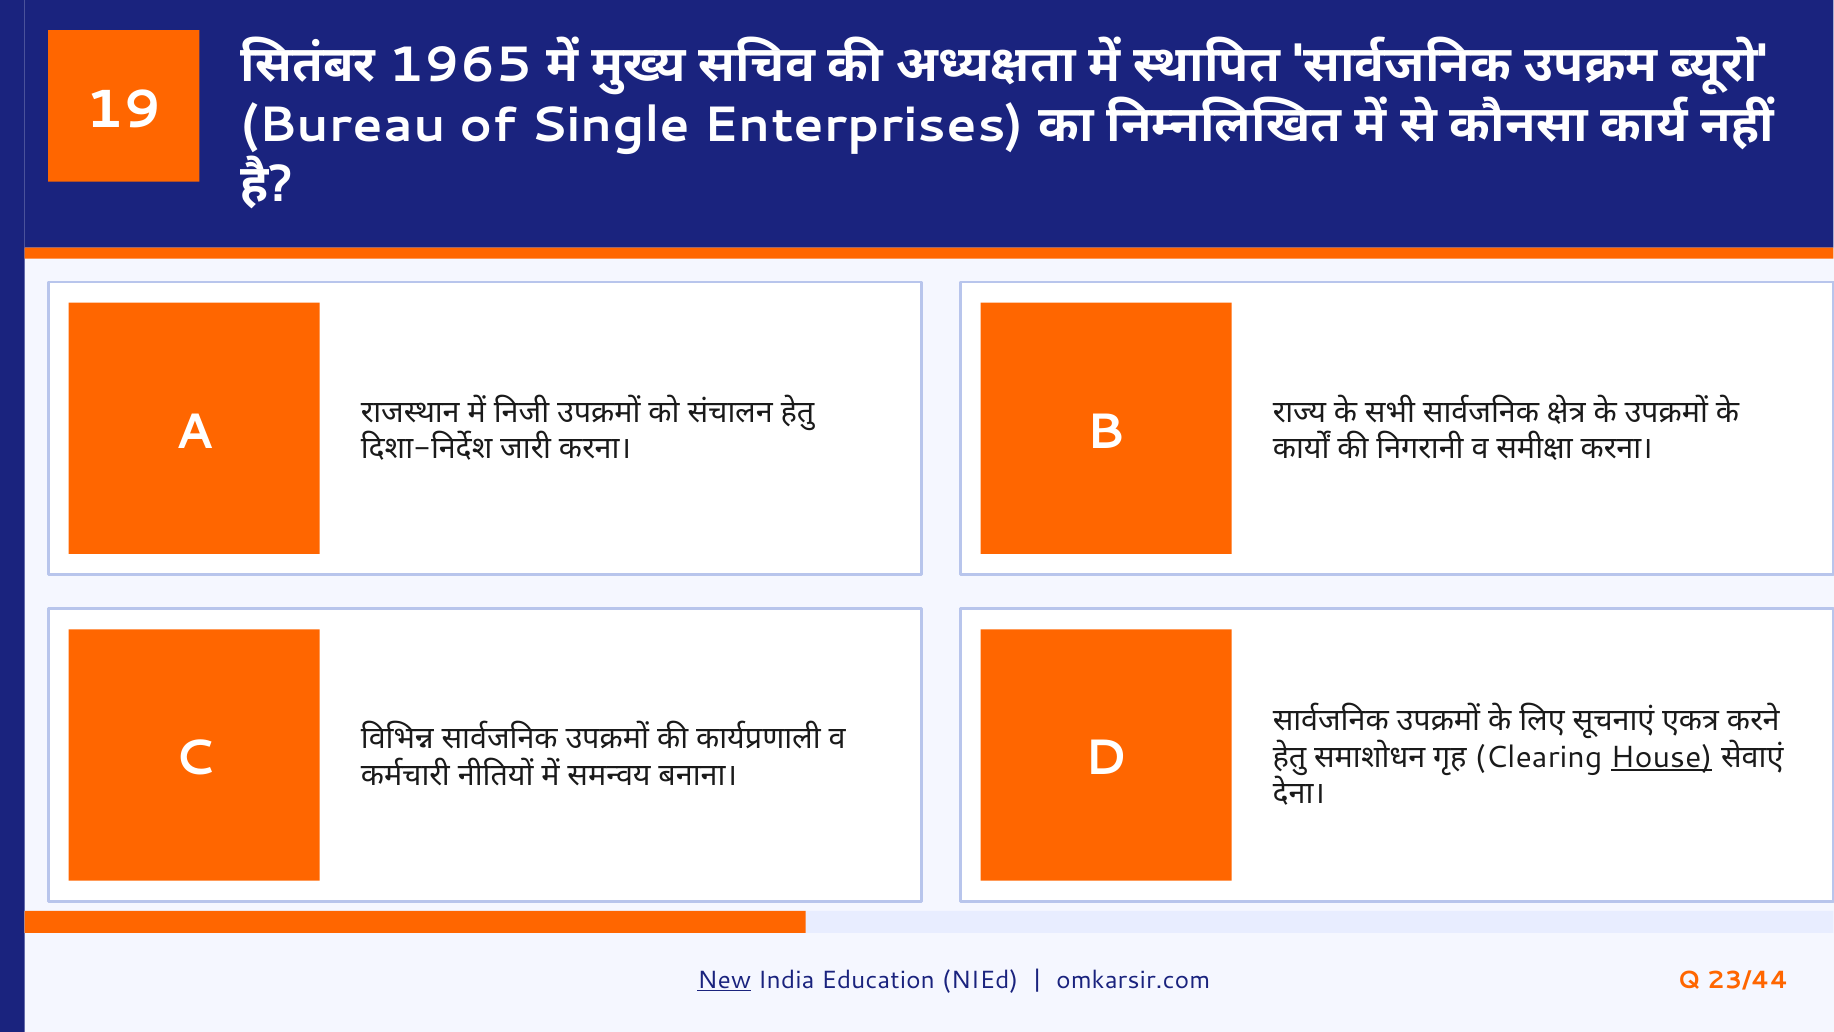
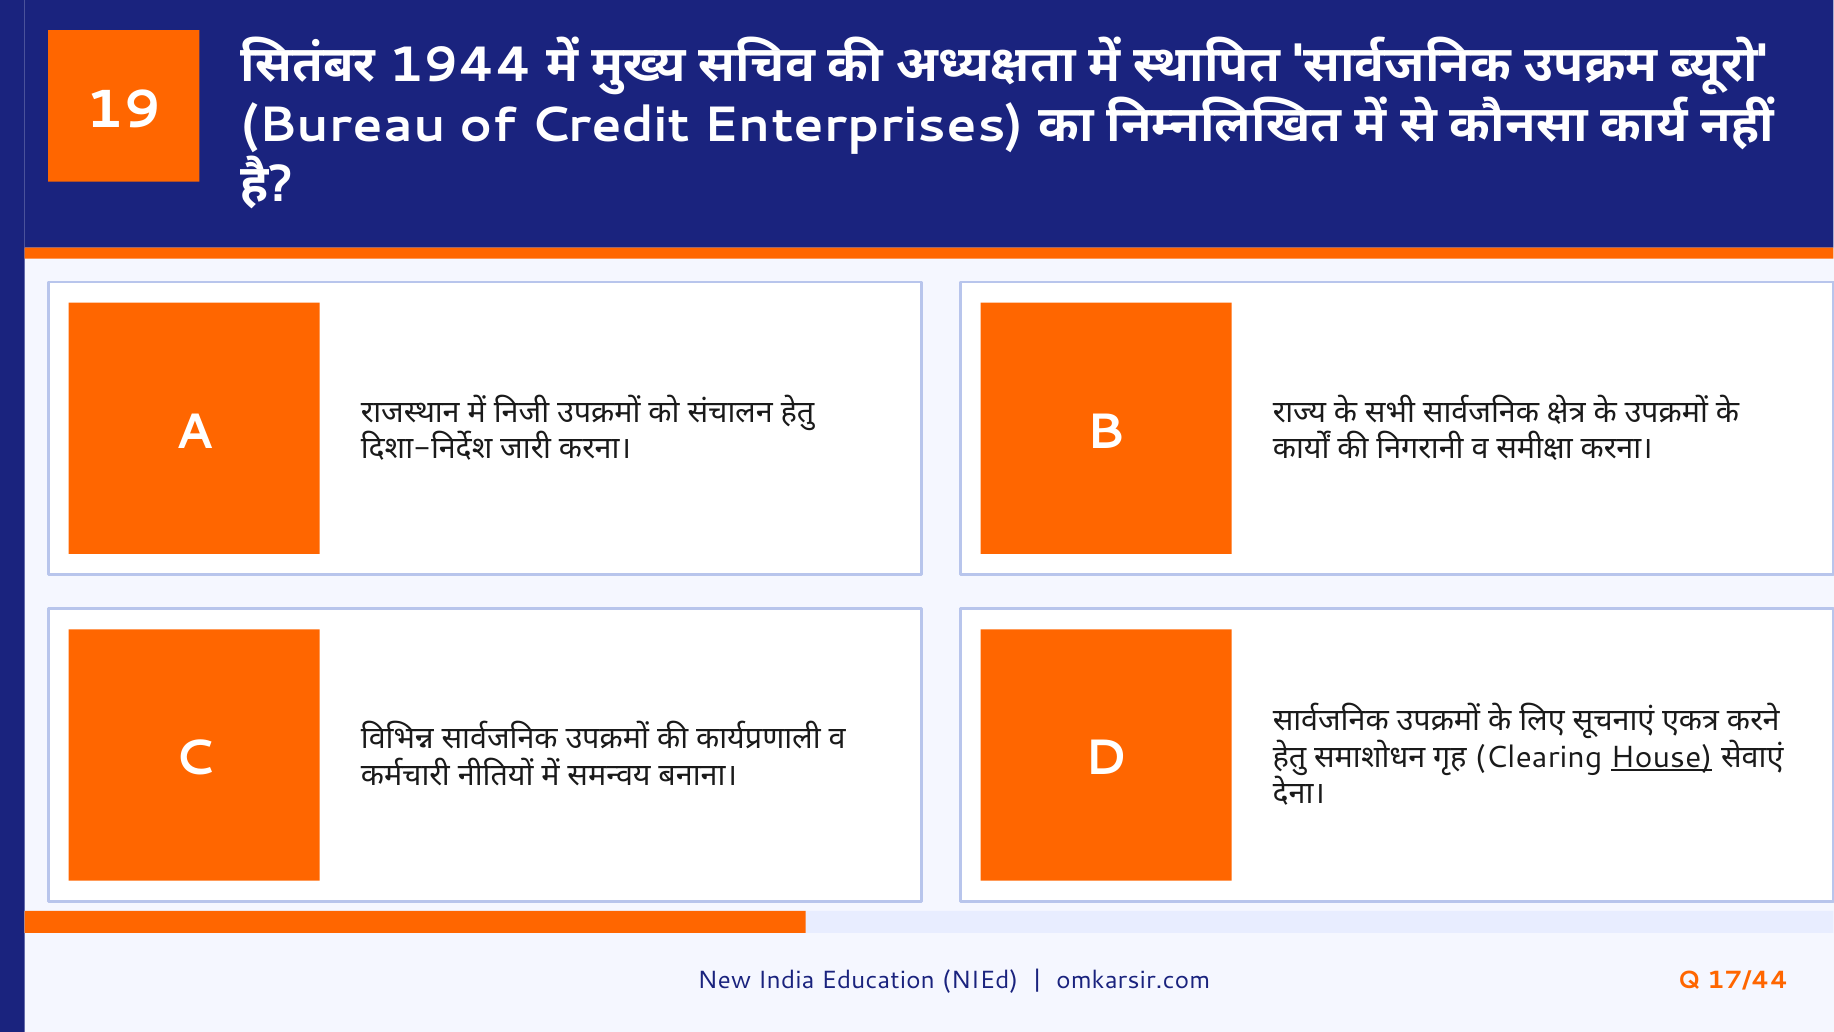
1965: 1965 -> 1944
Single: Single -> Credit
New underline: present -> none
23/44: 23/44 -> 17/44
